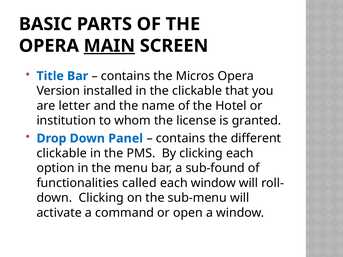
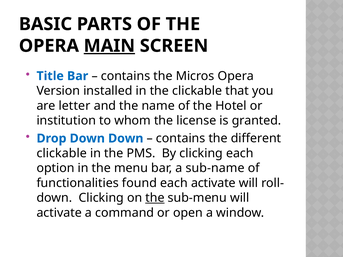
Down Panel: Panel -> Down
sub-found: sub-found -> sub-name
called: called -> found
each window: window -> activate
the at (155, 198) underline: none -> present
